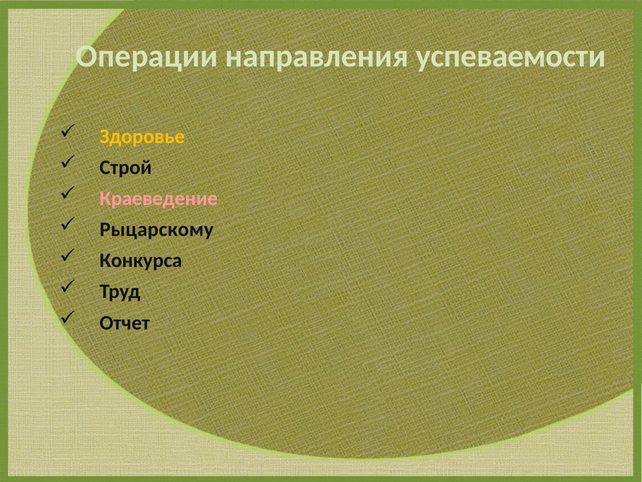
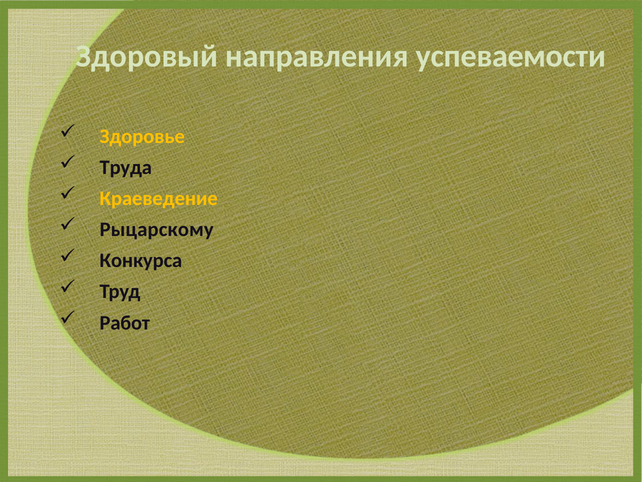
Операции: Операции -> Здоровый
Строй: Строй -> Труда
Краеведение colour: pink -> yellow
Отчет: Отчет -> Работ
